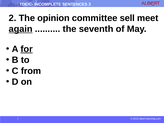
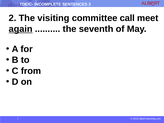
opinion: opinion -> visiting
sell: sell -> call
for underline: present -> none
